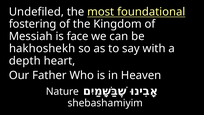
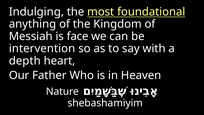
Undefiled: Undefiled -> Indulging
fostering: fostering -> anything
hakhoshekh: hakhoshekh -> intervention
